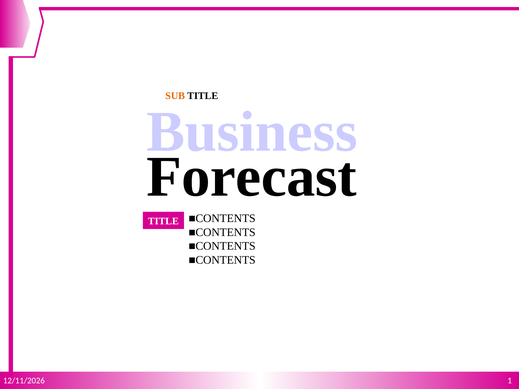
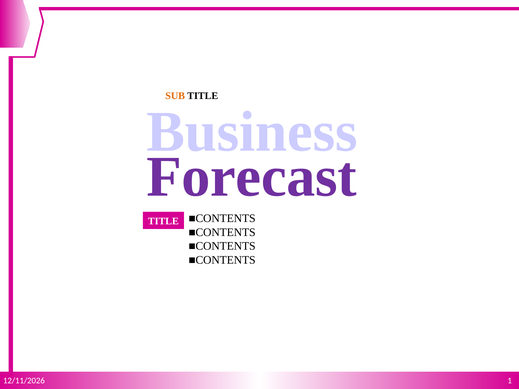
Forecast colour: black -> purple
